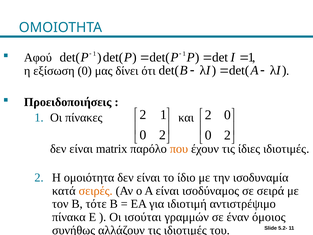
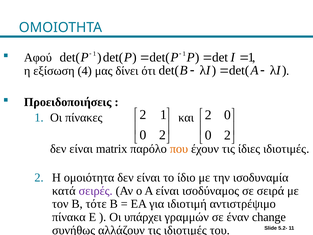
εξίσωση 0: 0 -> 4
σειρές colour: orange -> purple
ισούται: ισούται -> υπάρχει
όμοιος: όμοιος -> change
